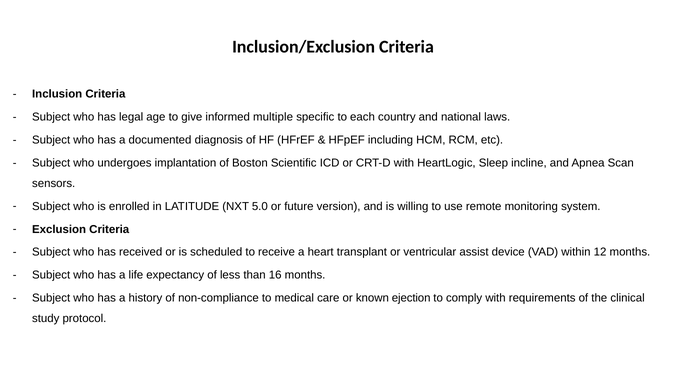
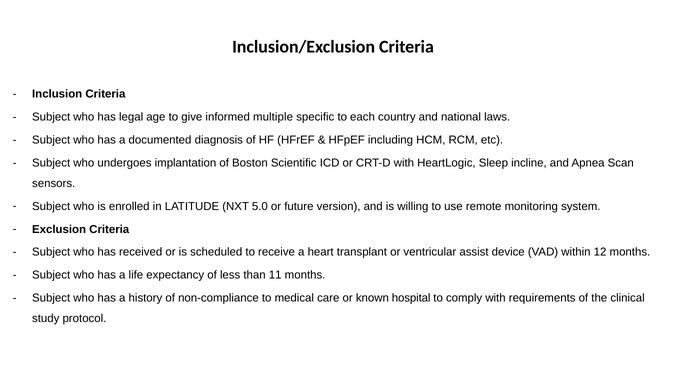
16: 16 -> 11
ejection: ejection -> hospital
